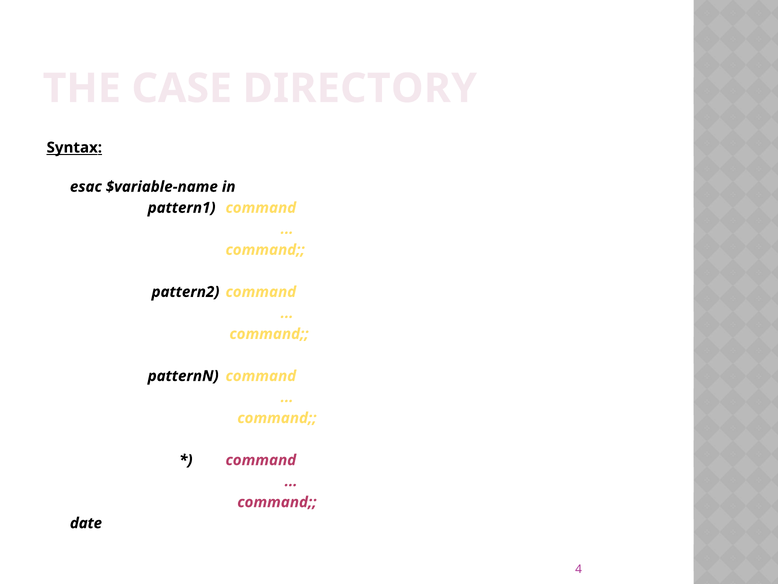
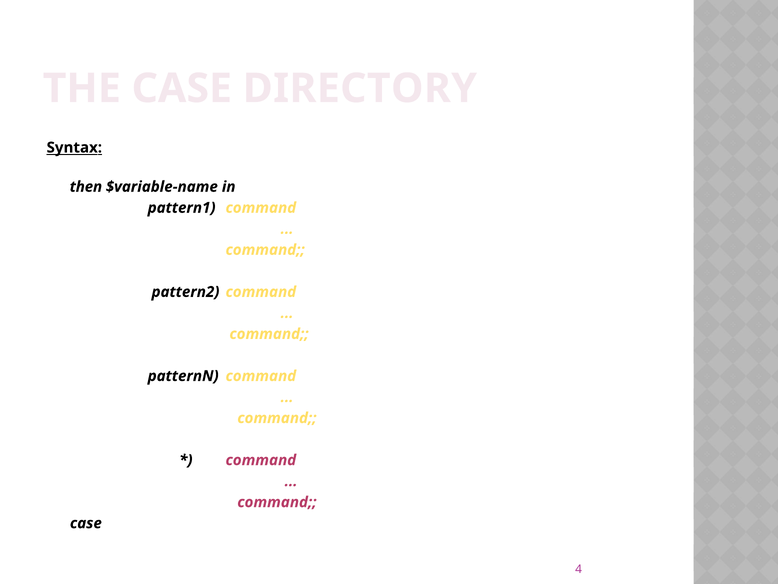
esac: esac -> then
date at (86, 523): date -> case
